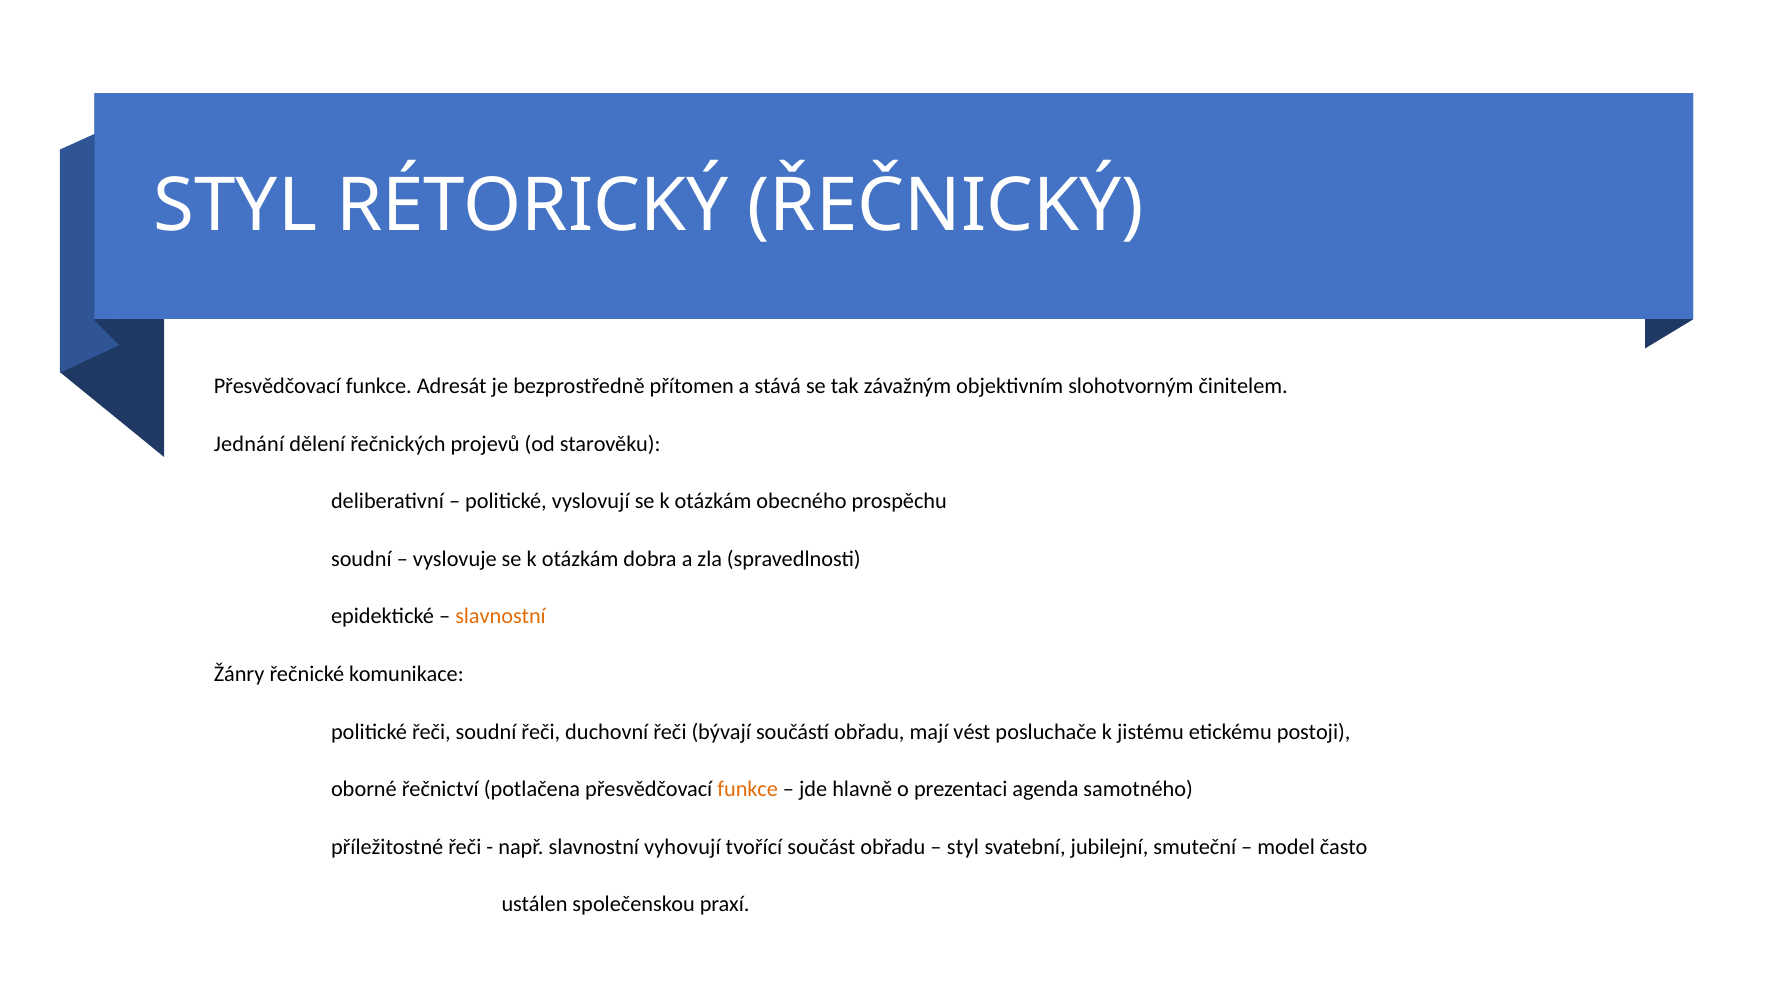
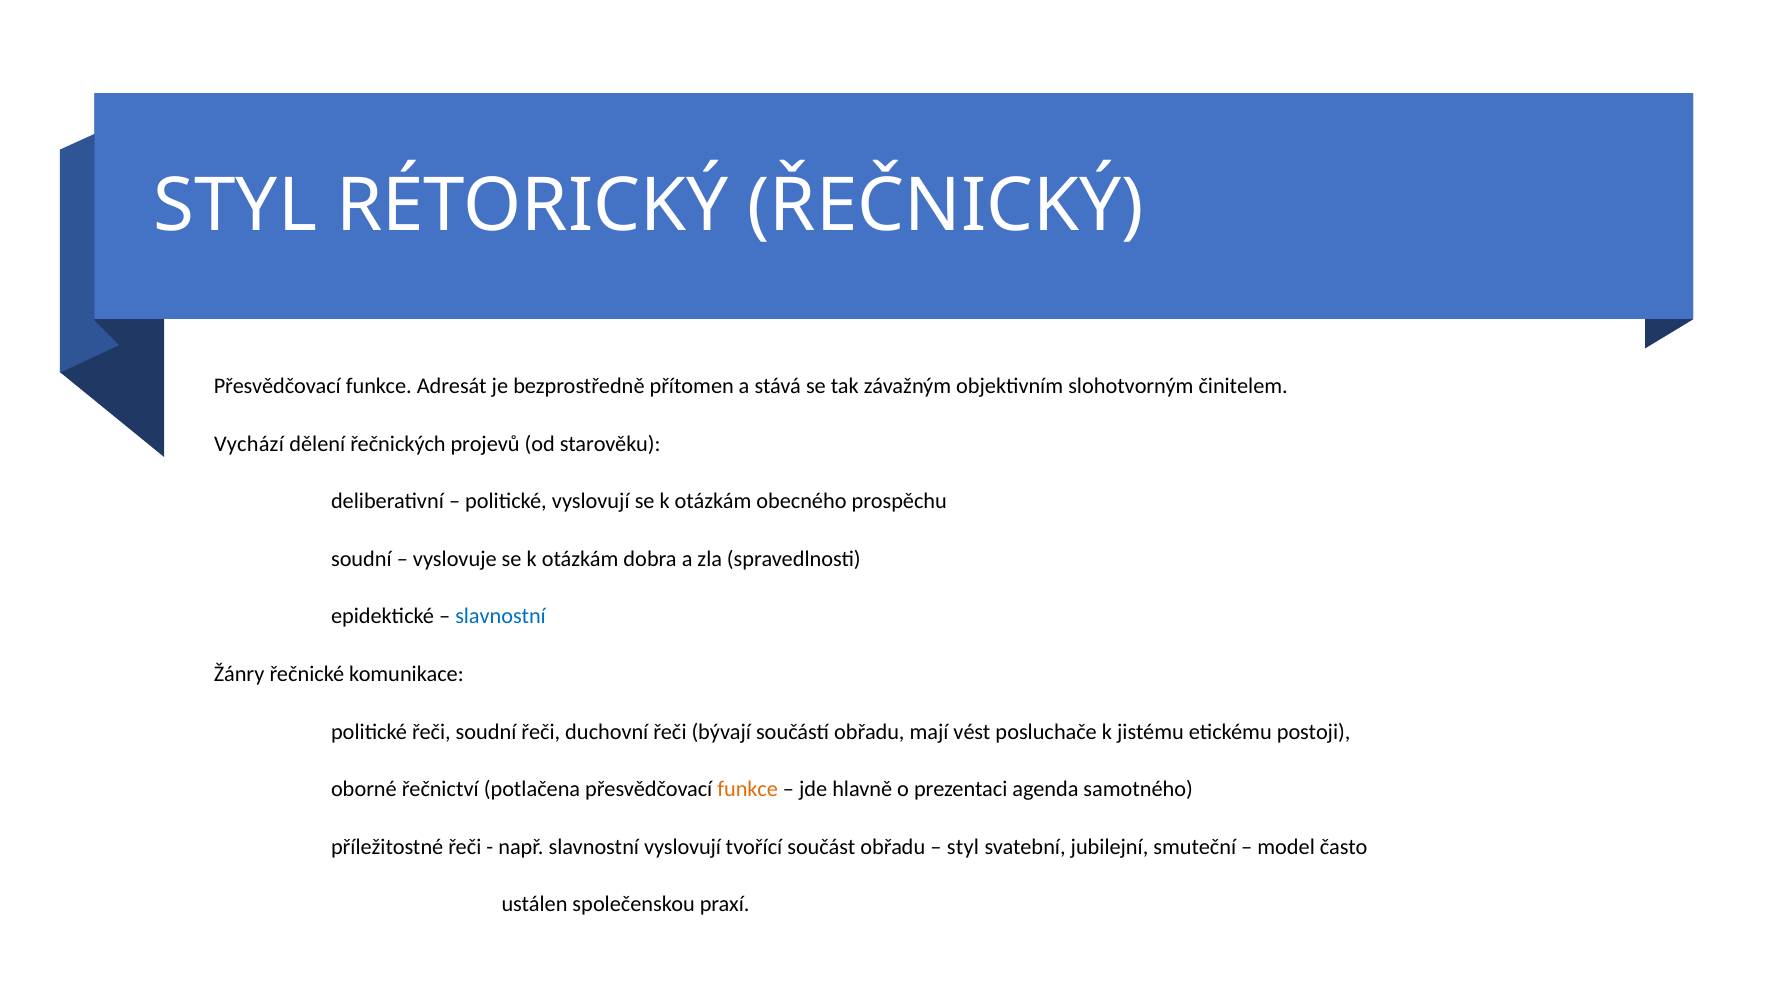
Jednání: Jednání -> Vychází
slavnostní at (501, 617) colour: orange -> blue
slavnostní vyhovují: vyhovují -> vyslovují
